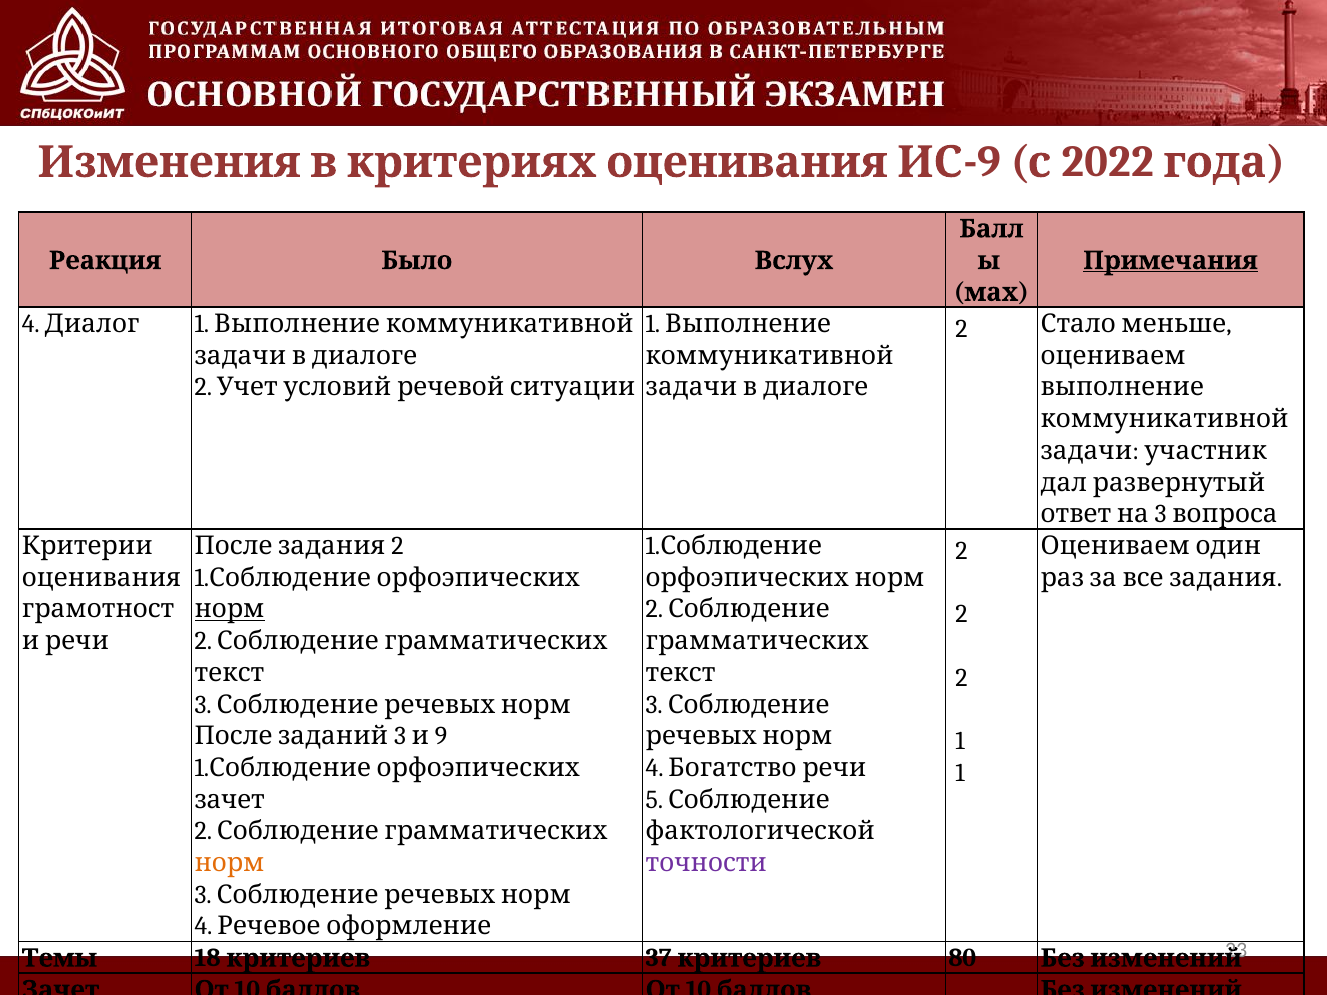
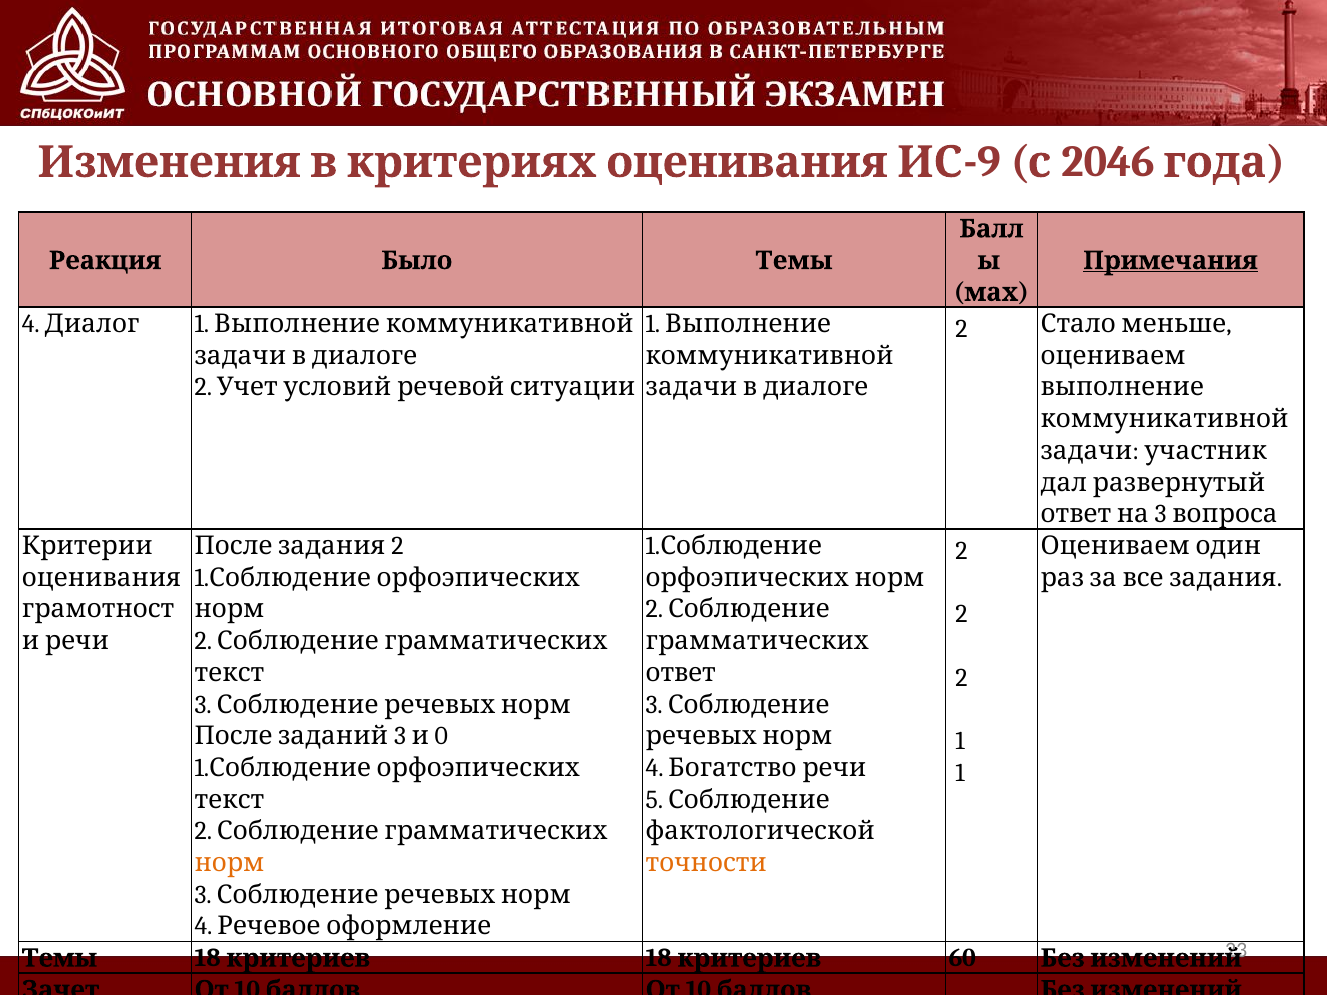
2022: 2022 -> 2046
Было Вслух: Вслух -> Темы
норм at (230, 610) underline: present -> none
текст at (681, 673): текст -> ответ
9: 9 -> 0
зачет at (230, 800): зачет -> текст
точности colour: purple -> orange
критериев 37: 37 -> 18
80: 80 -> 60
